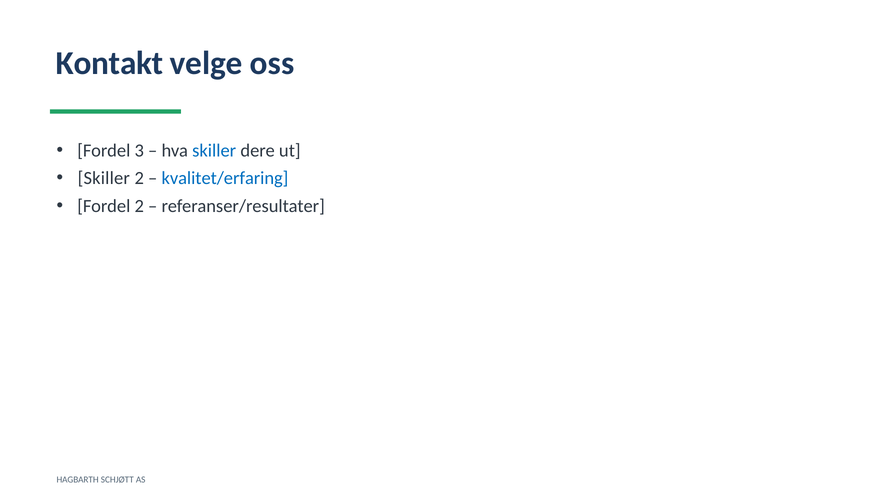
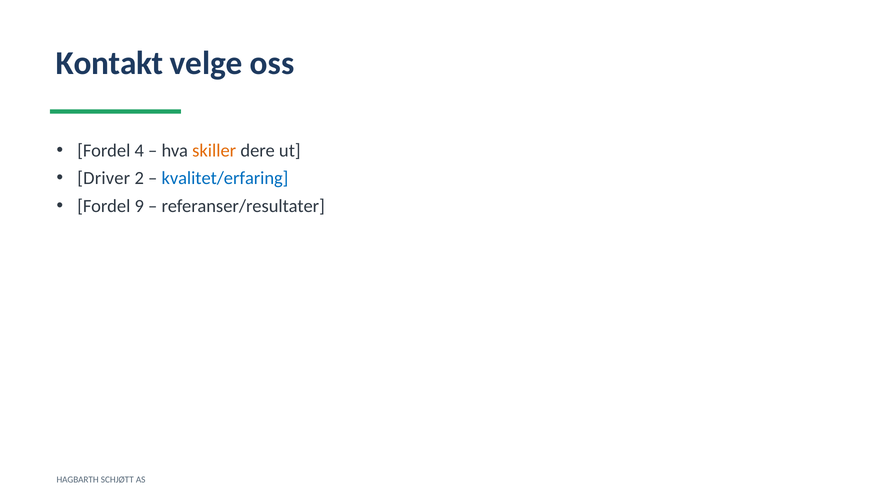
3: 3 -> 4
skiller at (214, 150) colour: blue -> orange
Skiller at (104, 178): Skiller -> Driver
Fordel 2: 2 -> 9
